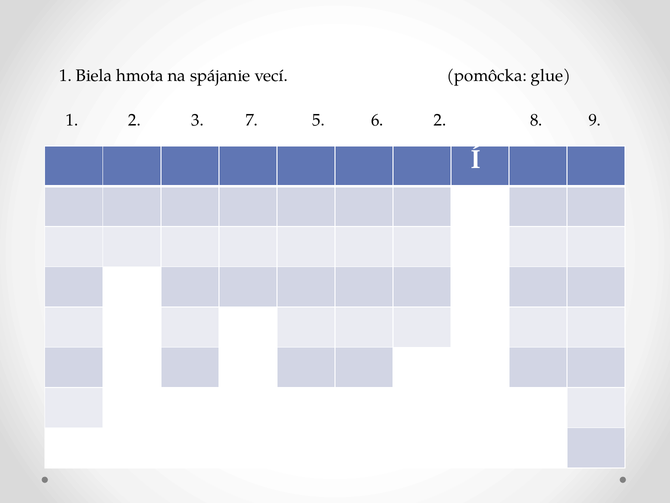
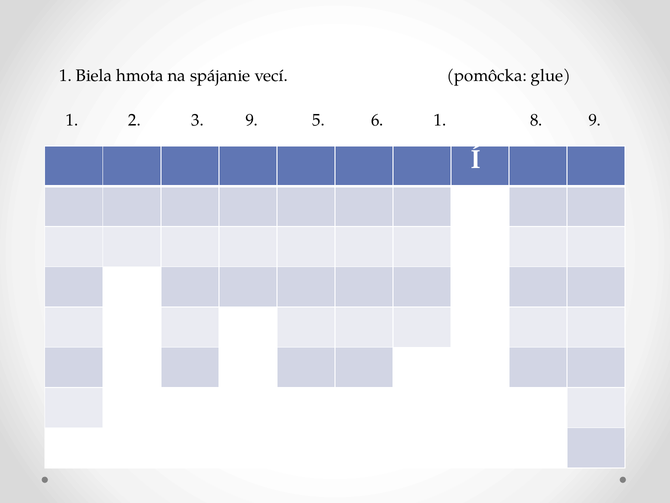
3 7: 7 -> 9
6 2: 2 -> 1
